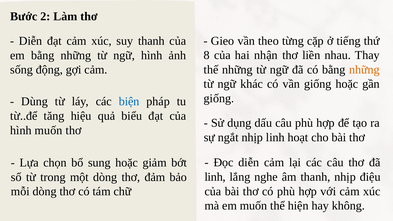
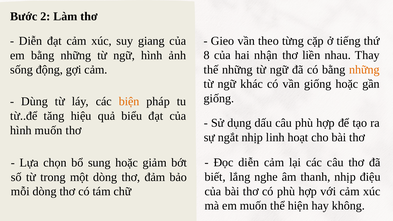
suy thanh: thanh -> giang
biện colour: blue -> orange
linh at (215, 177): linh -> biết
